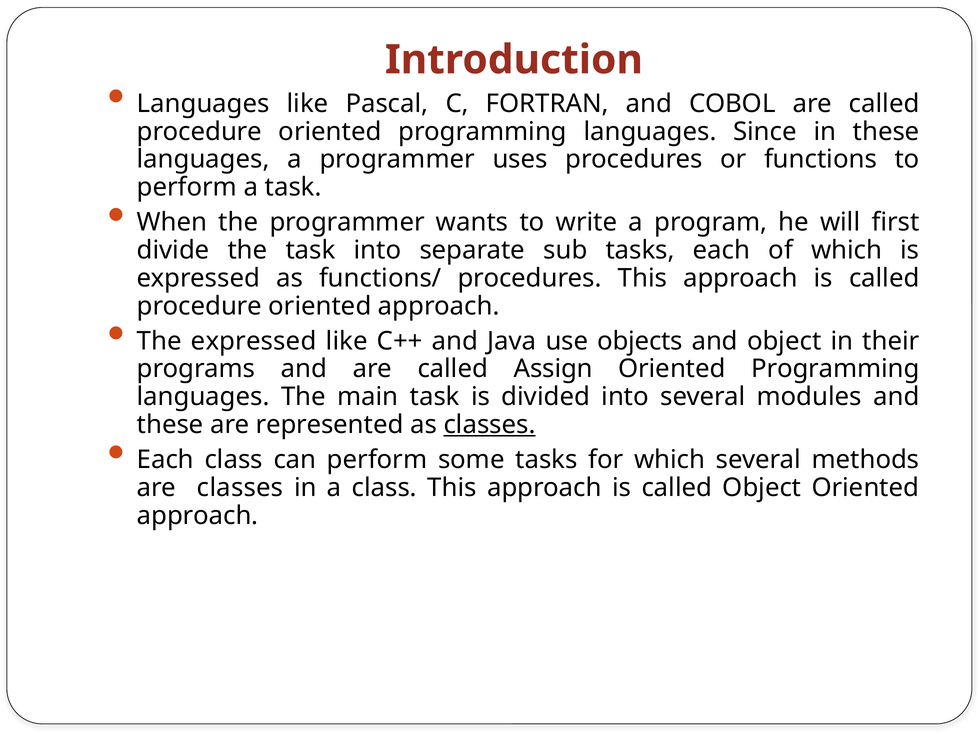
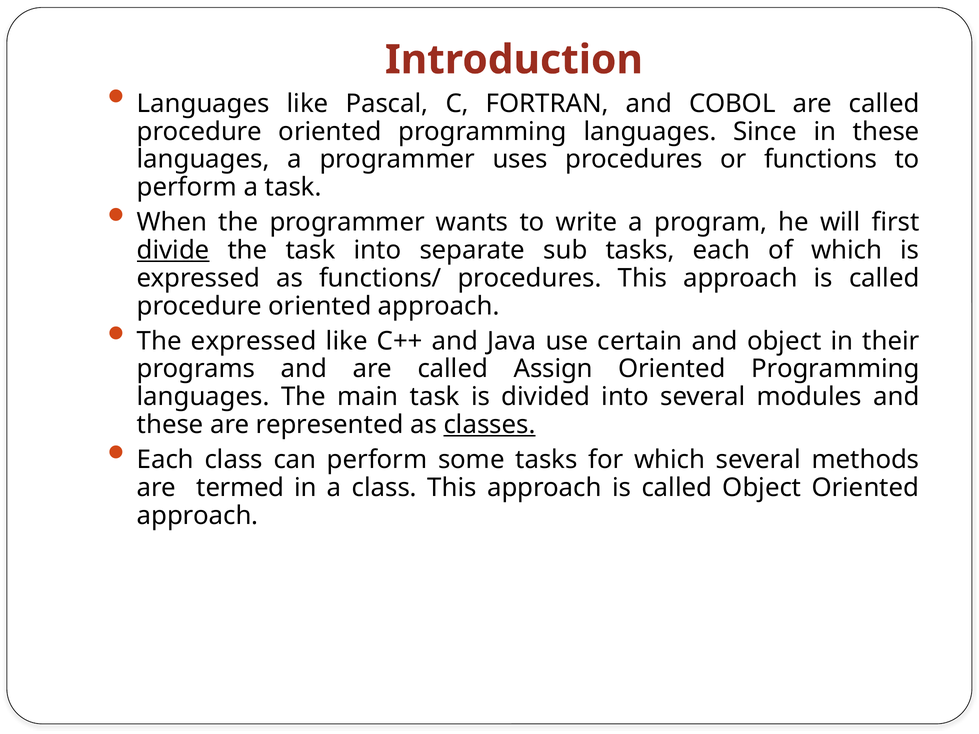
divide underline: none -> present
objects: objects -> certain
are classes: classes -> termed
